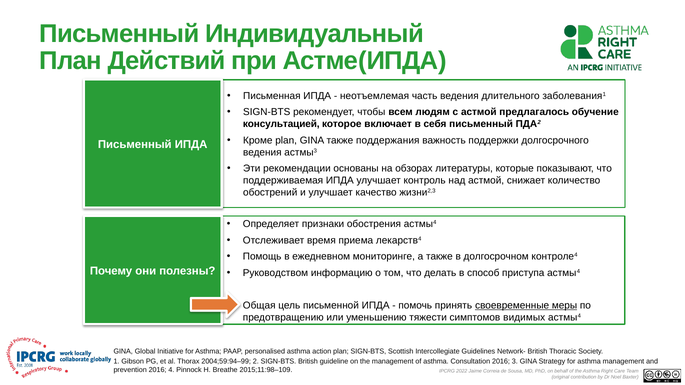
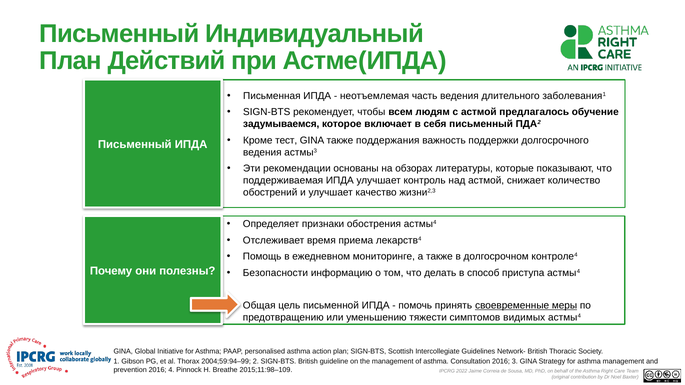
консультацией: консультацией -> задумываемся
Кроме plan: plan -> тест
Руководством: Руководством -> Безопасности
